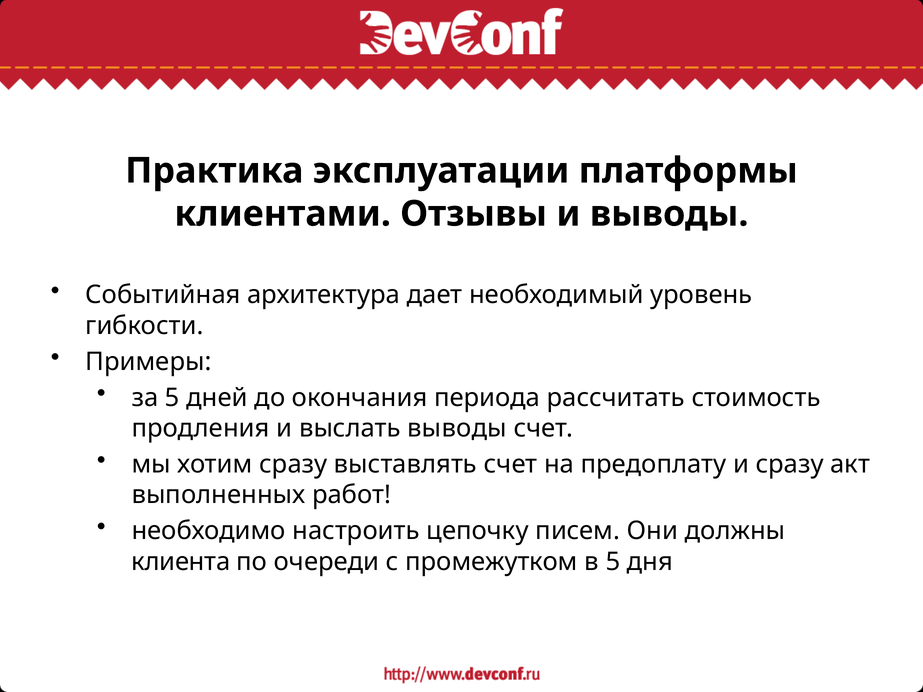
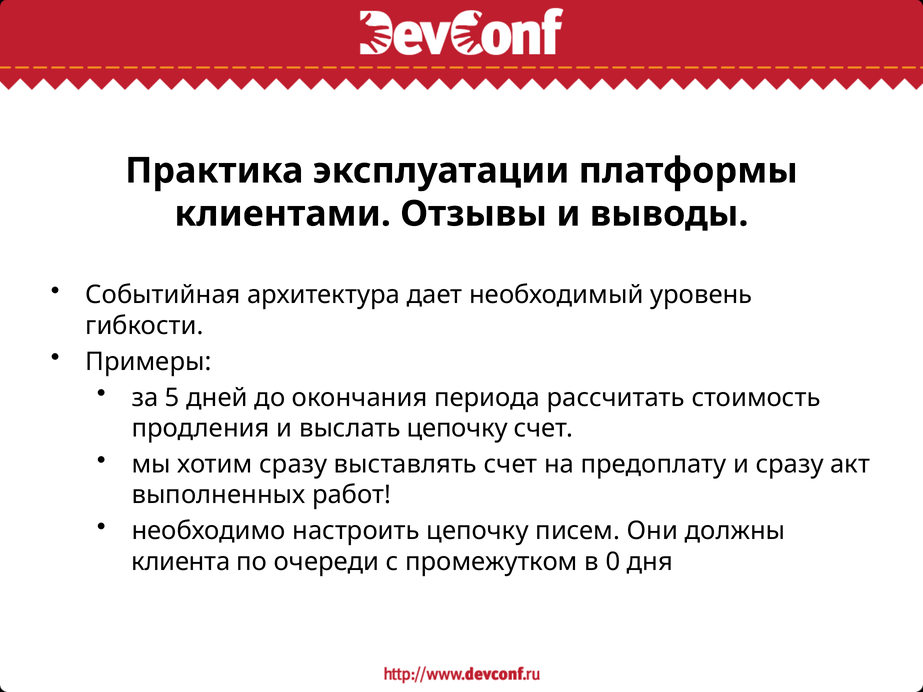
выслать выводы: выводы -> цепочку
в 5: 5 -> 0
